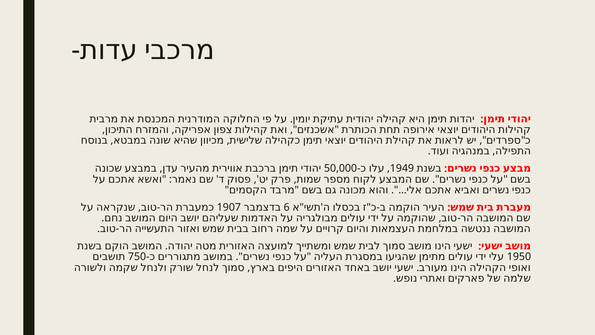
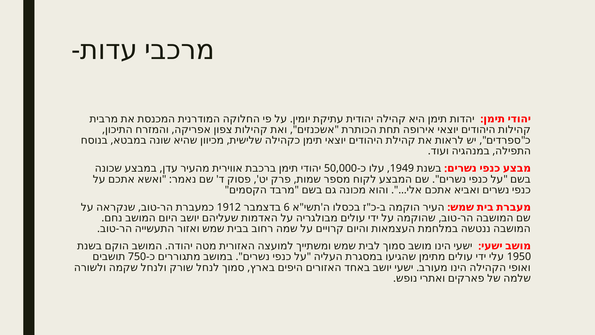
1907: 1907 -> 1912
